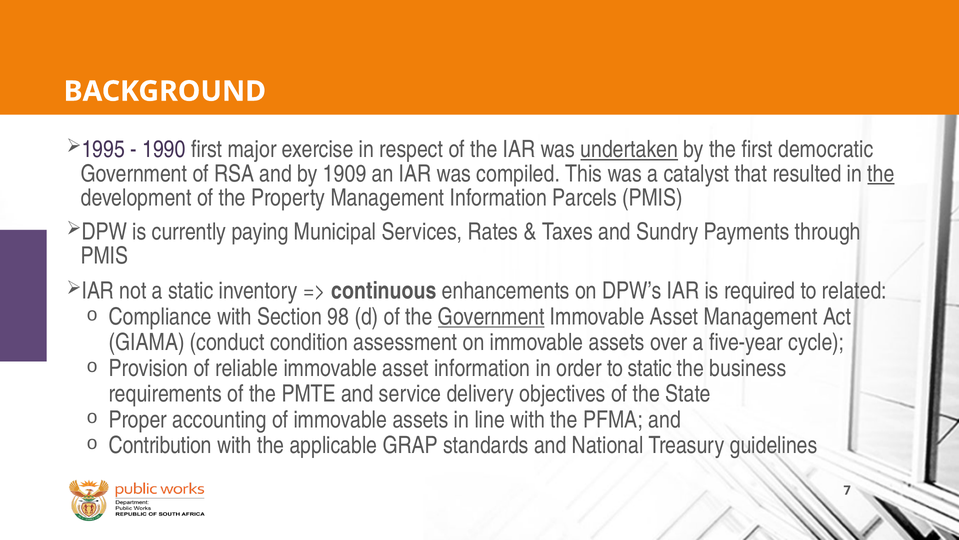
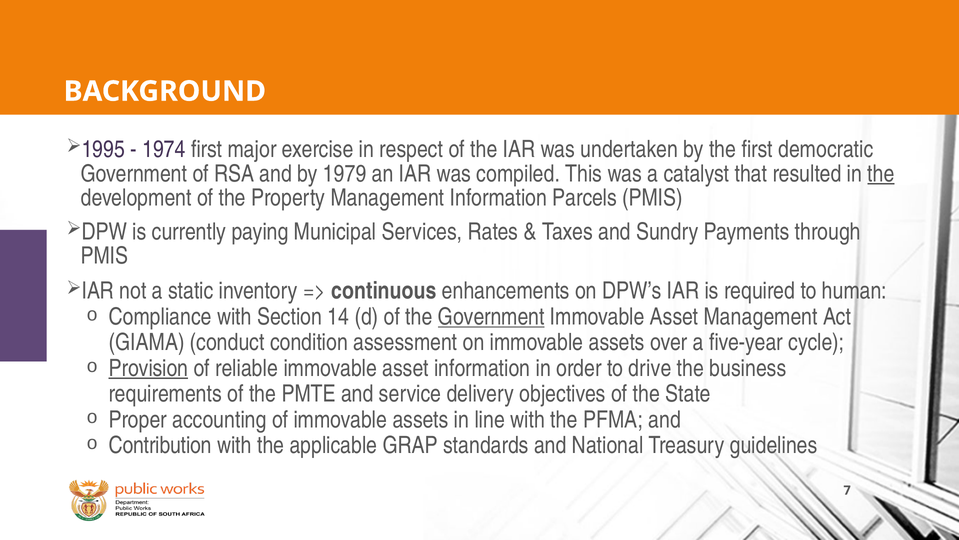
1990: 1990 -> 1974
undertaken underline: present -> none
1909: 1909 -> 1979
related: related -> human
98: 98 -> 14
Provision underline: none -> present
to static: static -> drive
